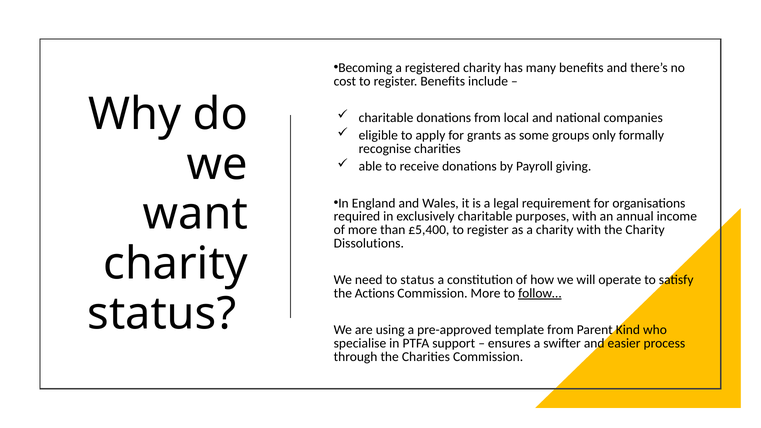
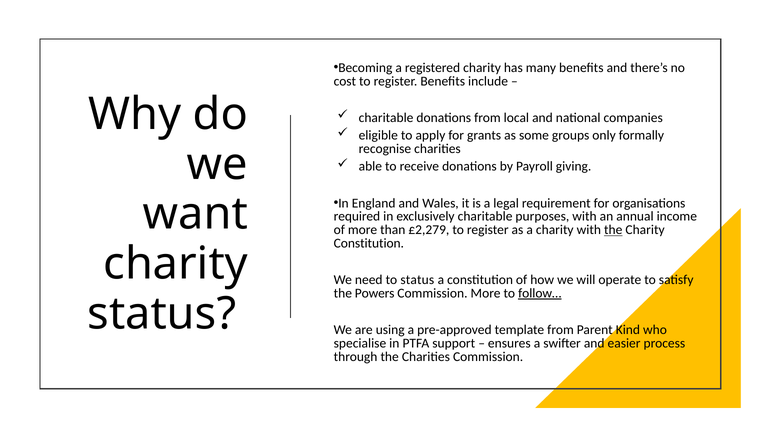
£5,400: £5,400 -> £2,279
the at (613, 230) underline: none -> present
Dissolutions at (369, 243): Dissolutions -> Constitution
Actions: Actions -> Powers
